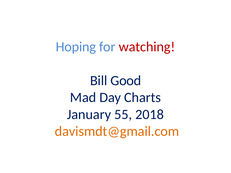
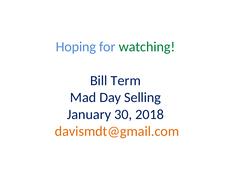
watching colour: red -> green
Good: Good -> Term
Charts: Charts -> Selling
55: 55 -> 30
